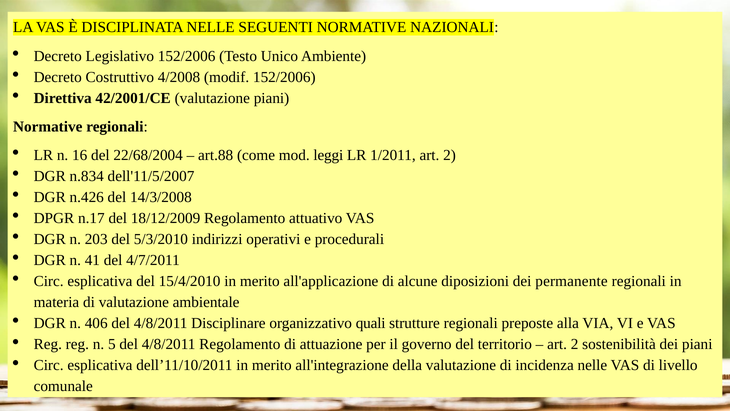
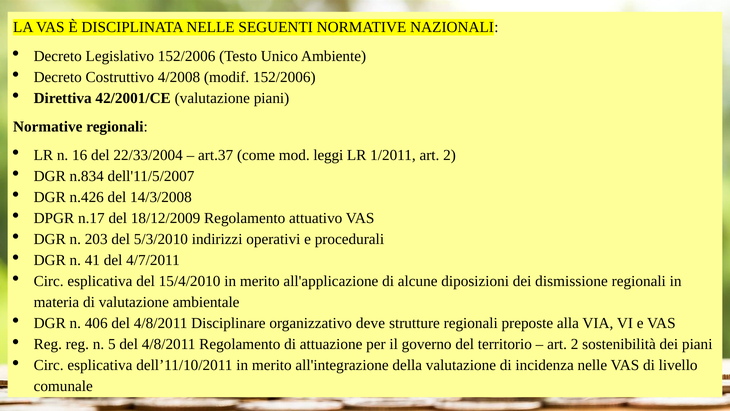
22/68/2004: 22/68/2004 -> 22/33/2004
art.88: art.88 -> art.37
permanente: permanente -> dismissione
quali: quali -> deve
